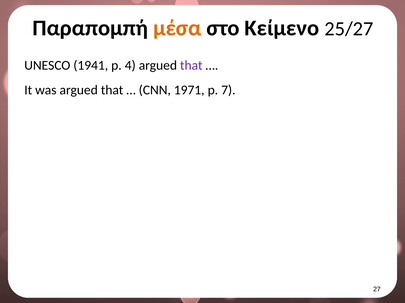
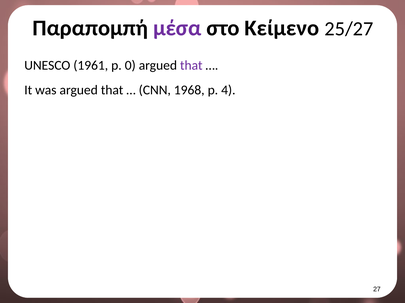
μέσα colour: orange -> purple
1941: 1941 -> 1961
4: 4 -> 0
1971: 1971 -> 1968
7: 7 -> 4
